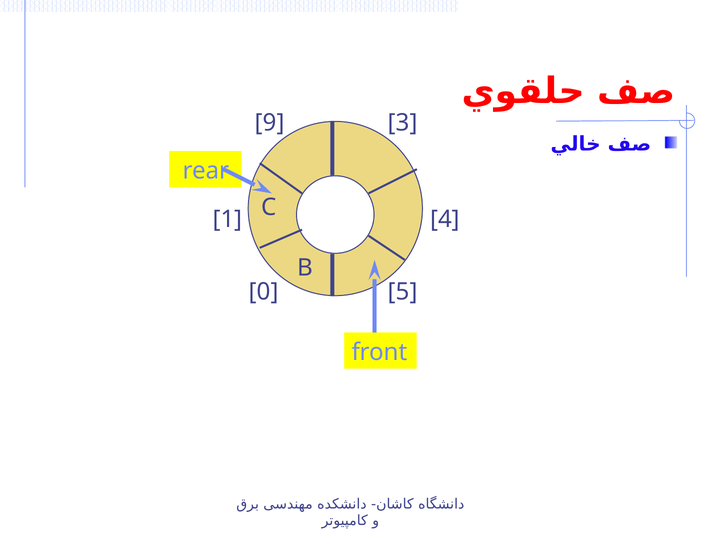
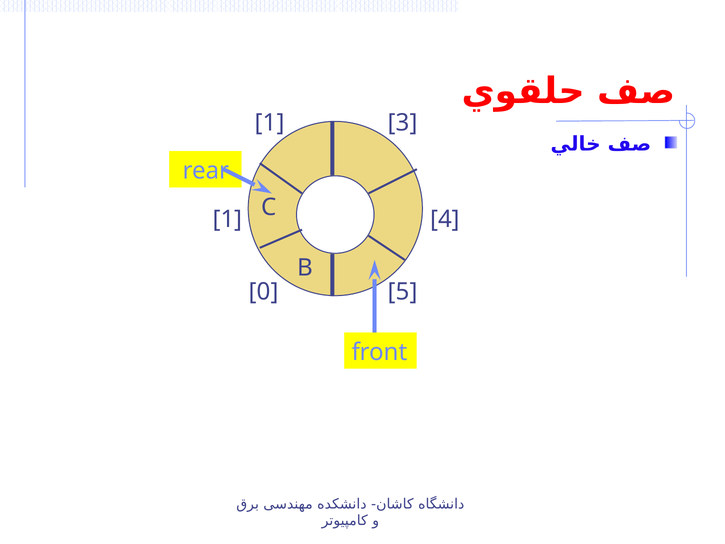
9 at (270, 123): 9 -> 1
